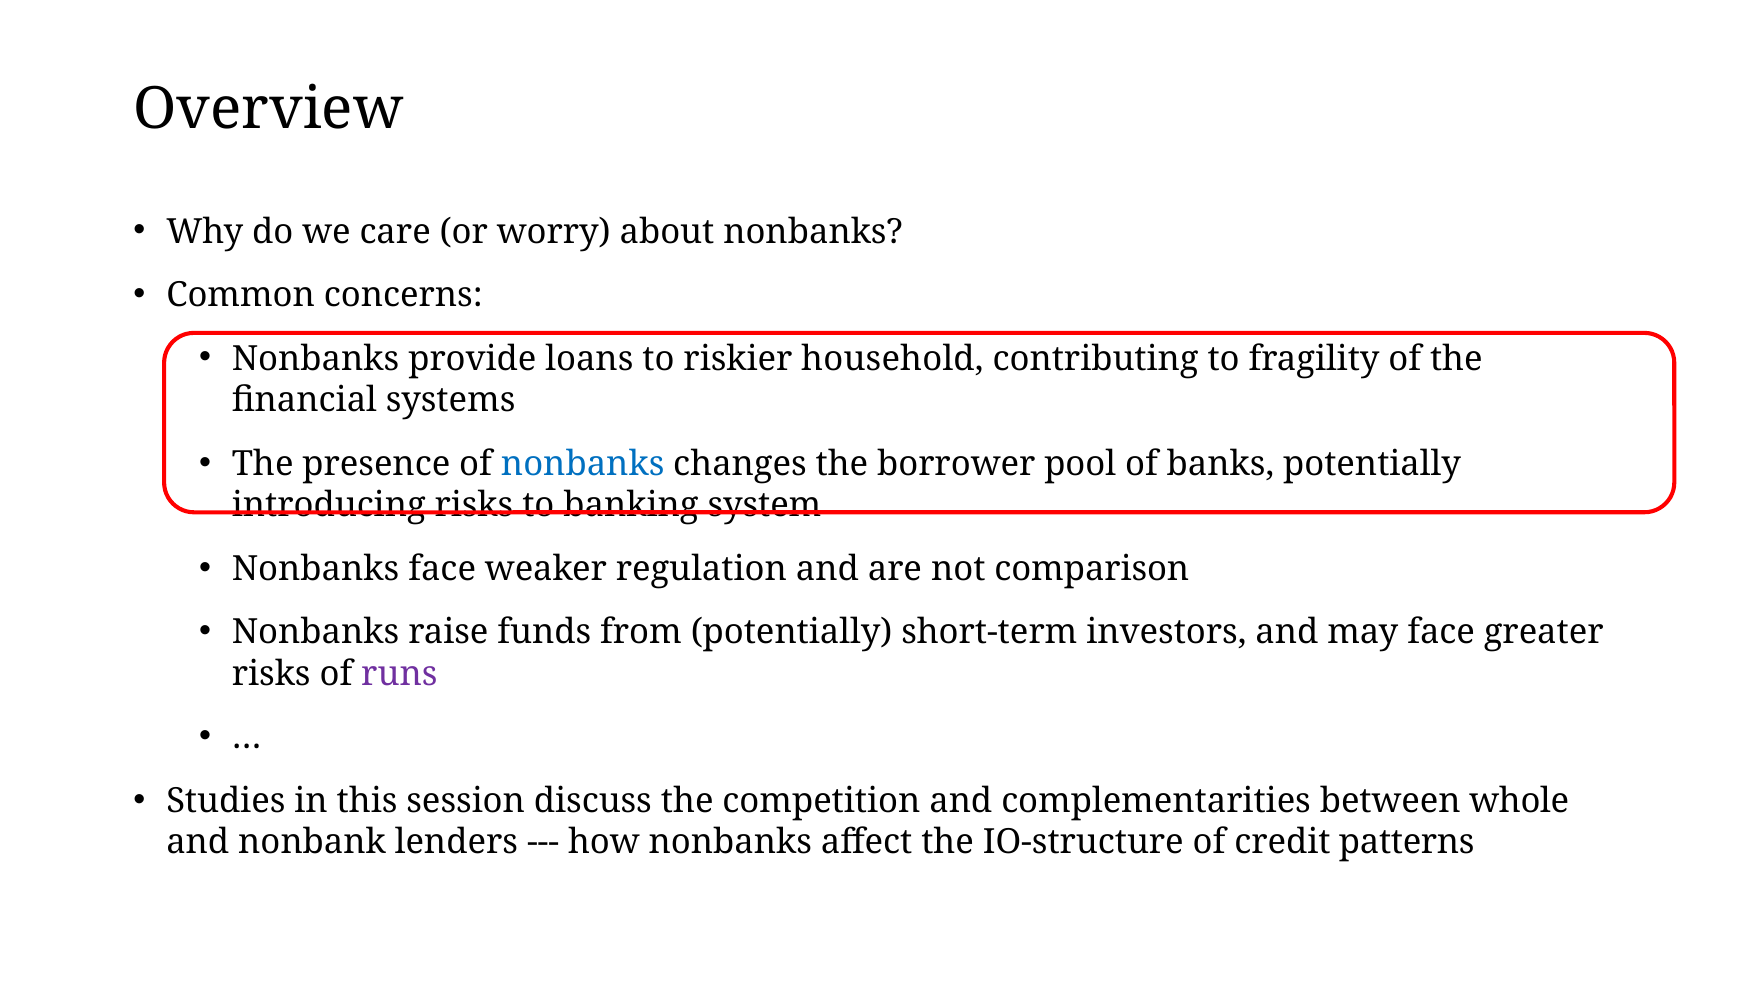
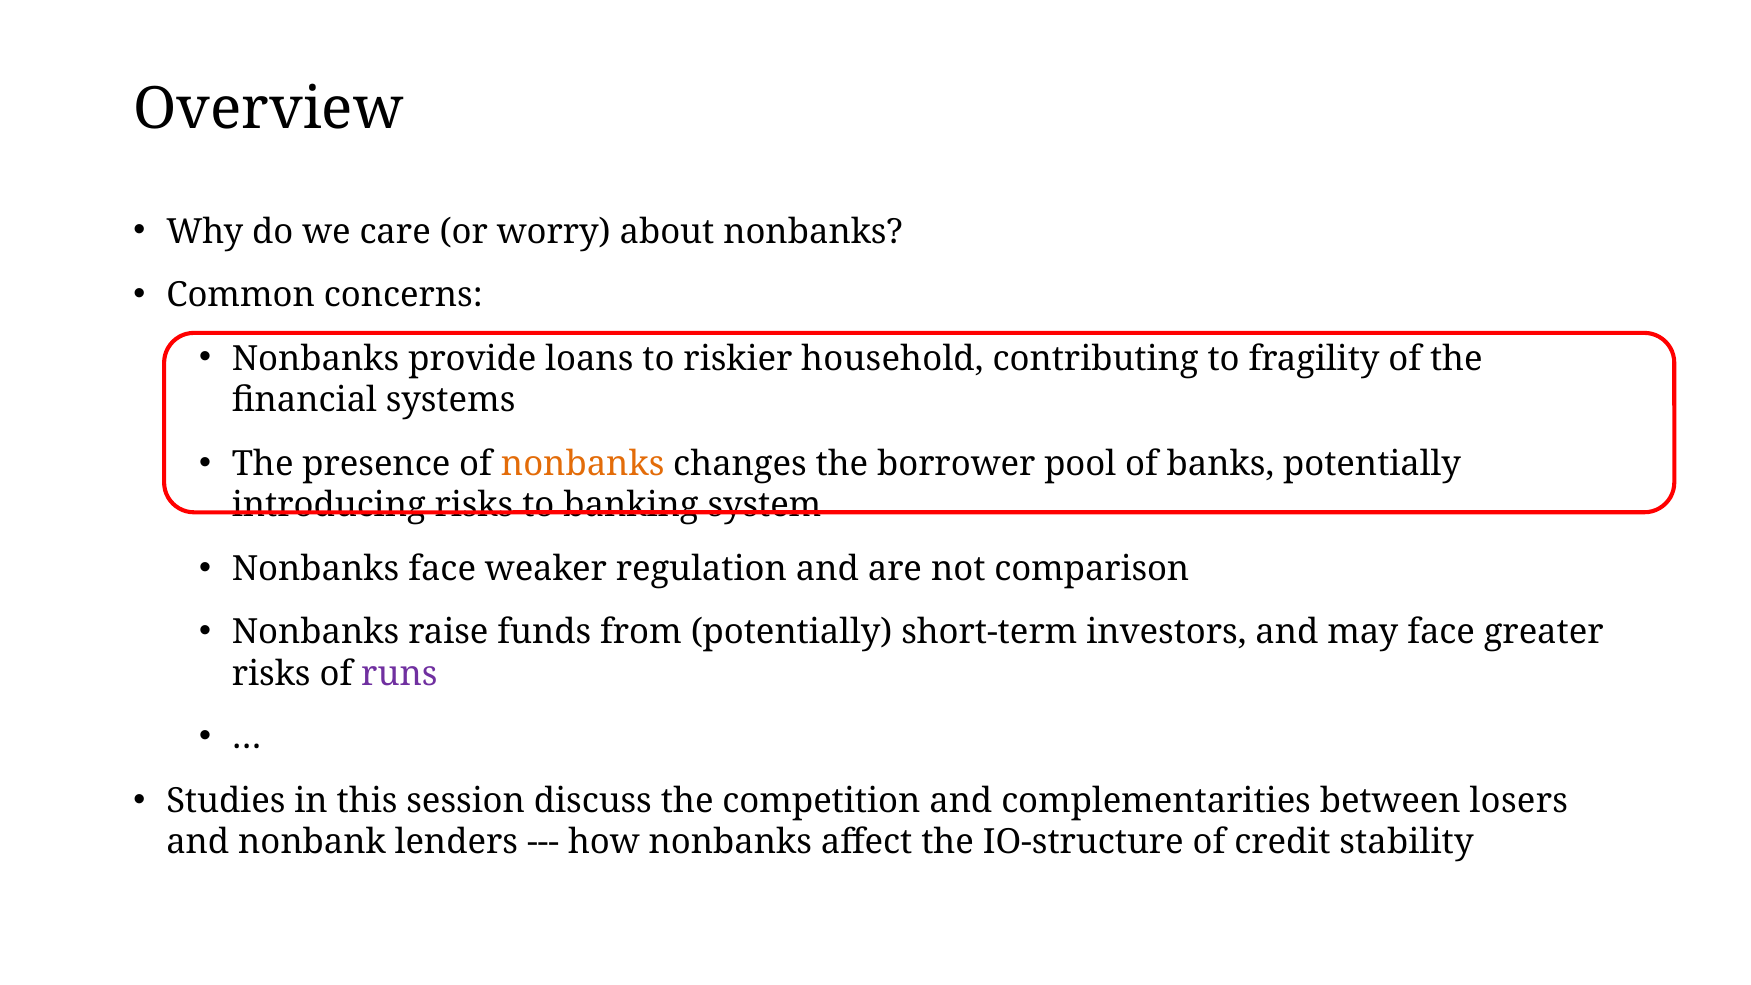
nonbanks at (583, 464) colour: blue -> orange
whole: whole -> losers
patterns: patterns -> stability
